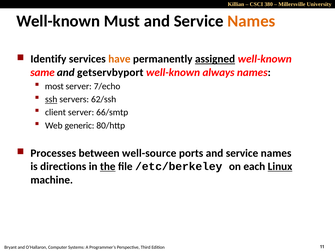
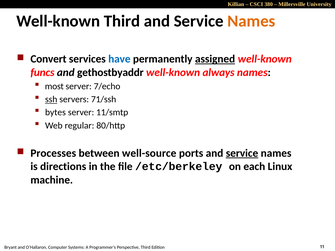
Well-known Must: Must -> Third
Identify: Identify -> Convert
have colour: orange -> blue
same: same -> funcs
getservbyport: getservbyport -> gethostbyaddr
62/ssh: 62/ssh -> 71/ssh
client: client -> bytes
66/smtp: 66/smtp -> 11/smtp
generic: generic -> regular
service at (242, 153) underline: none -> present
the underline: present -> none
Linux underline: present -> none
